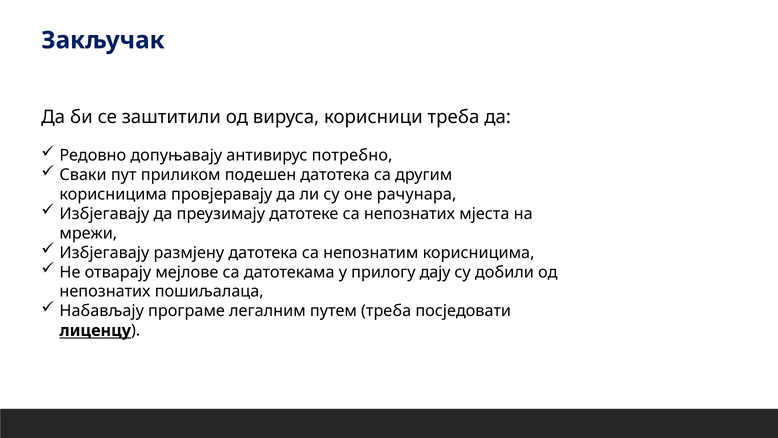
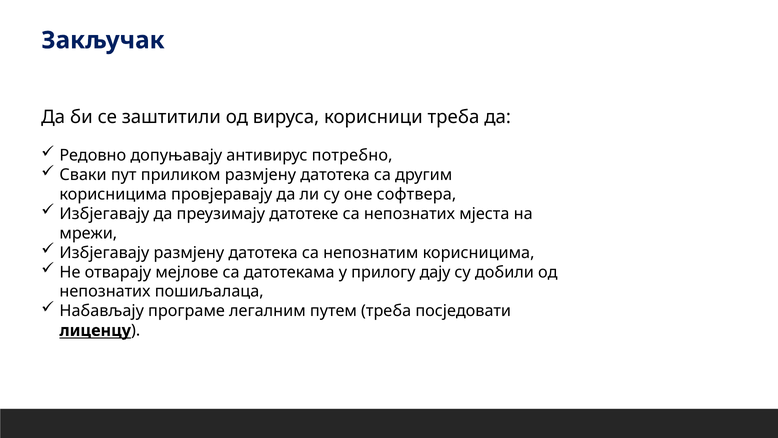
приликом подешен: подешен -> размјену
рачунара: рачунара -> софтвера
